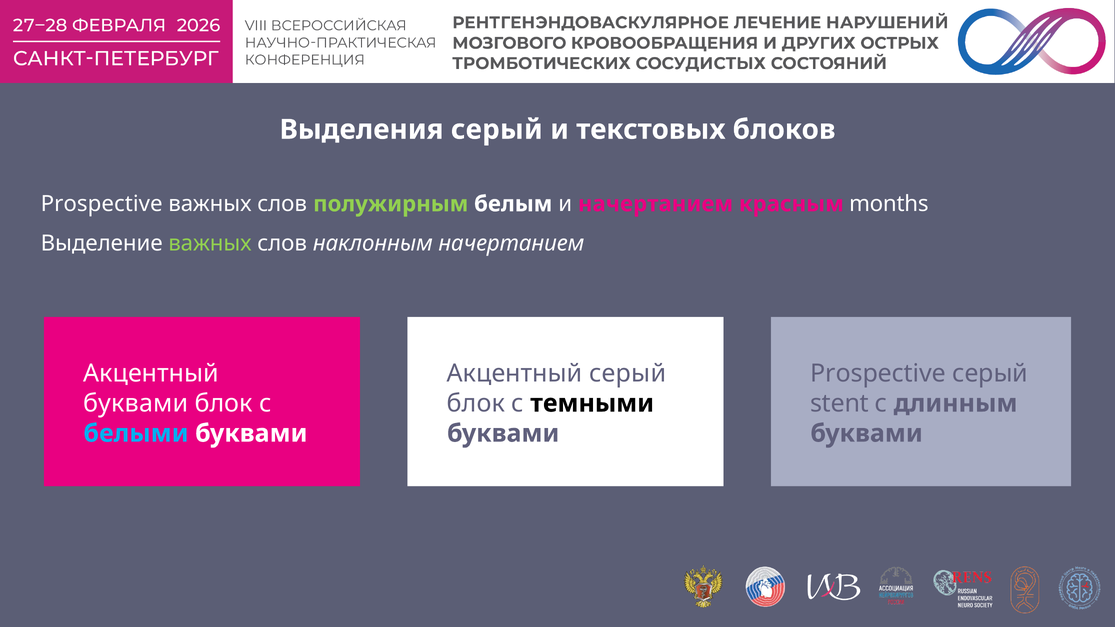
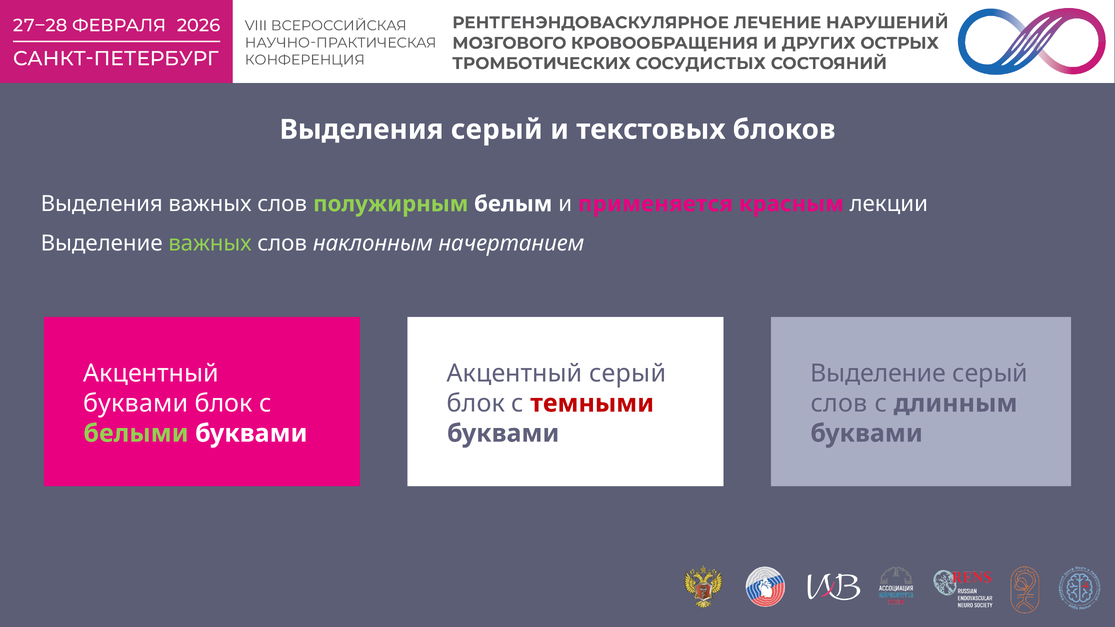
Prospective at (102, 204): Prospective -> Выделения
и начертанием: начертанием -> применяется
months: months -> лекции
Prospective at (878, 373): Prospective -> Выделение
темными colour: black -> red
stent at (839, 403): stent -> слов
белыми colour: light blue -> light green
